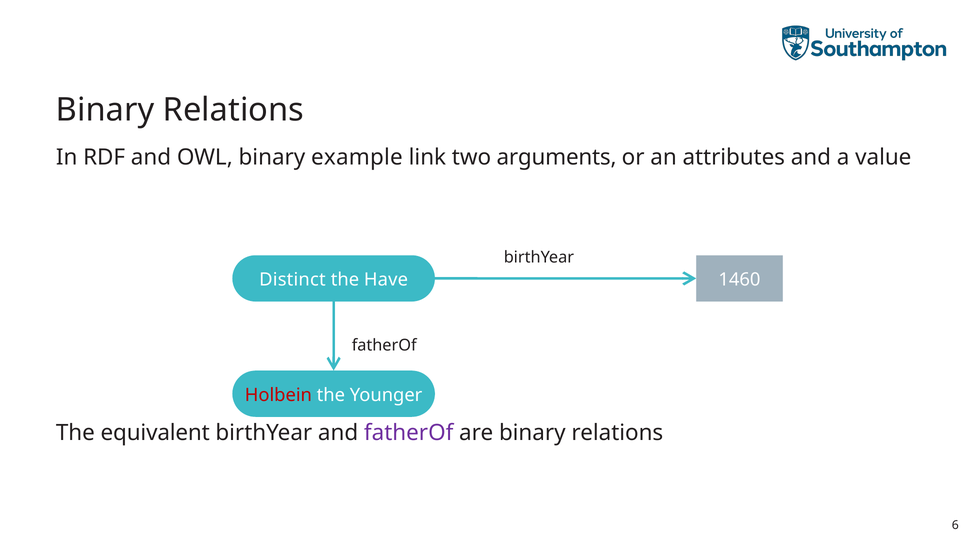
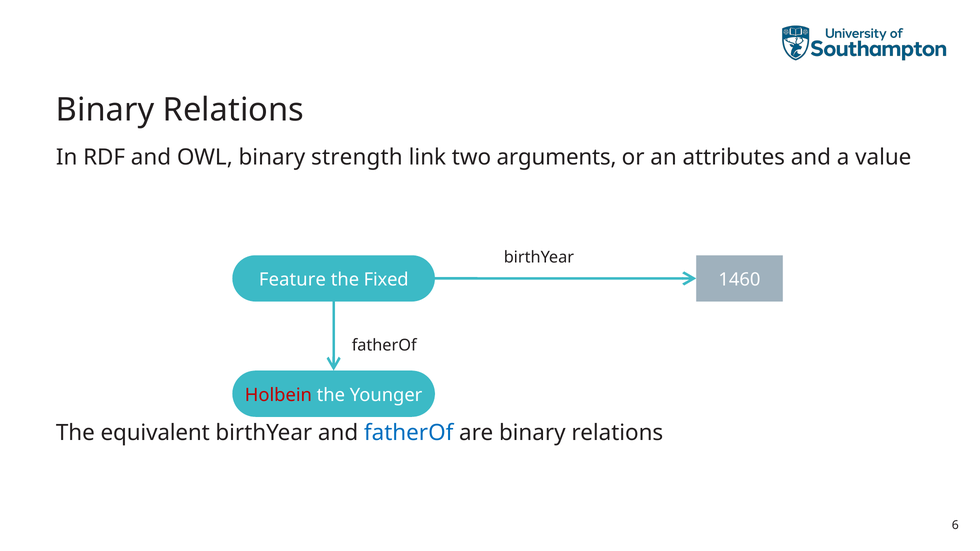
example: example -> strength
Distinct: Distinct -> Feature
Have: Have -> Fixed
fatherOf at (409, 433) colour: purple -> blue
